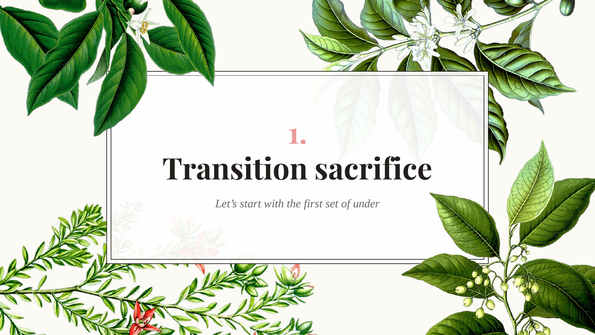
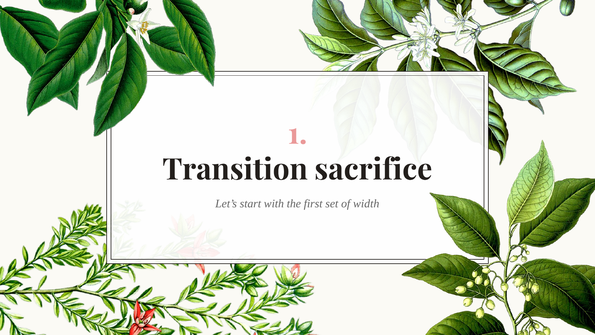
under: under -> width
